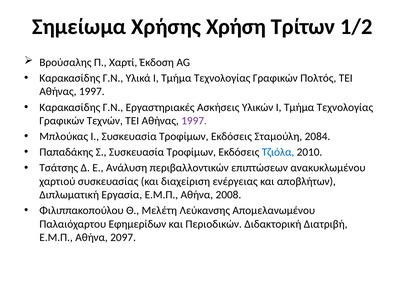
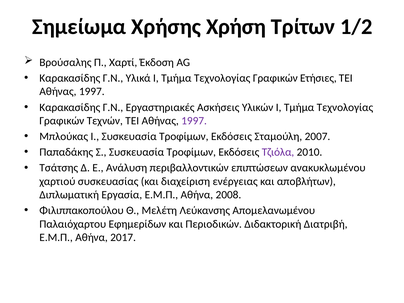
Πολτός: Πολτός -> Ετήσιες
2084: 2084 -> 2007
Τζιόλα colour: blue -> purple
2097: 2097 -> 2017
